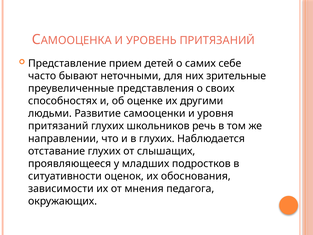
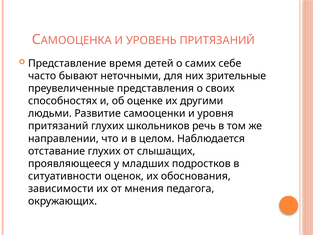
прием: прием -> время
в глухих: глухих -> целом
